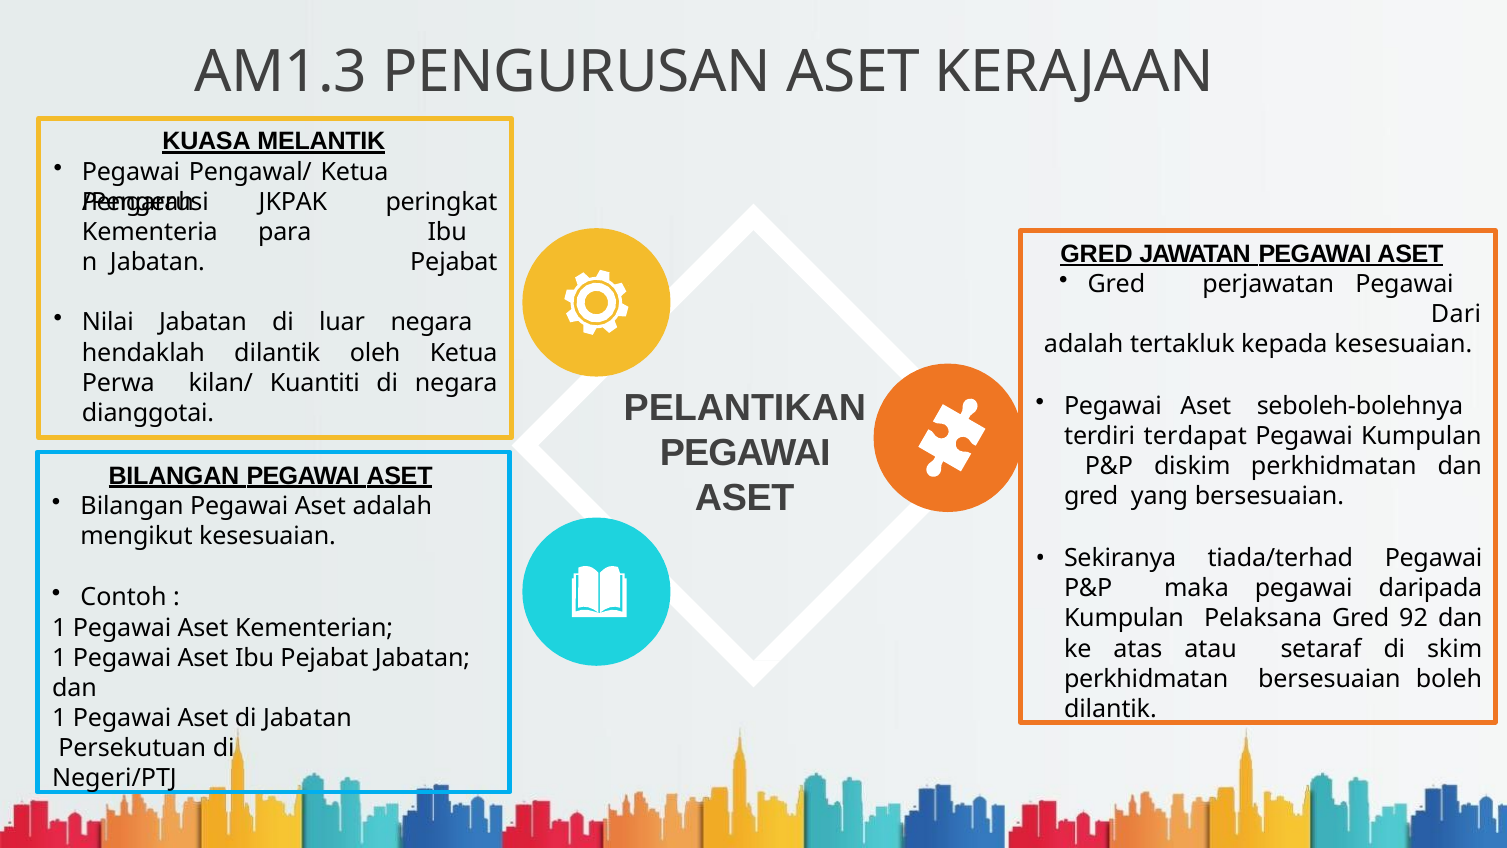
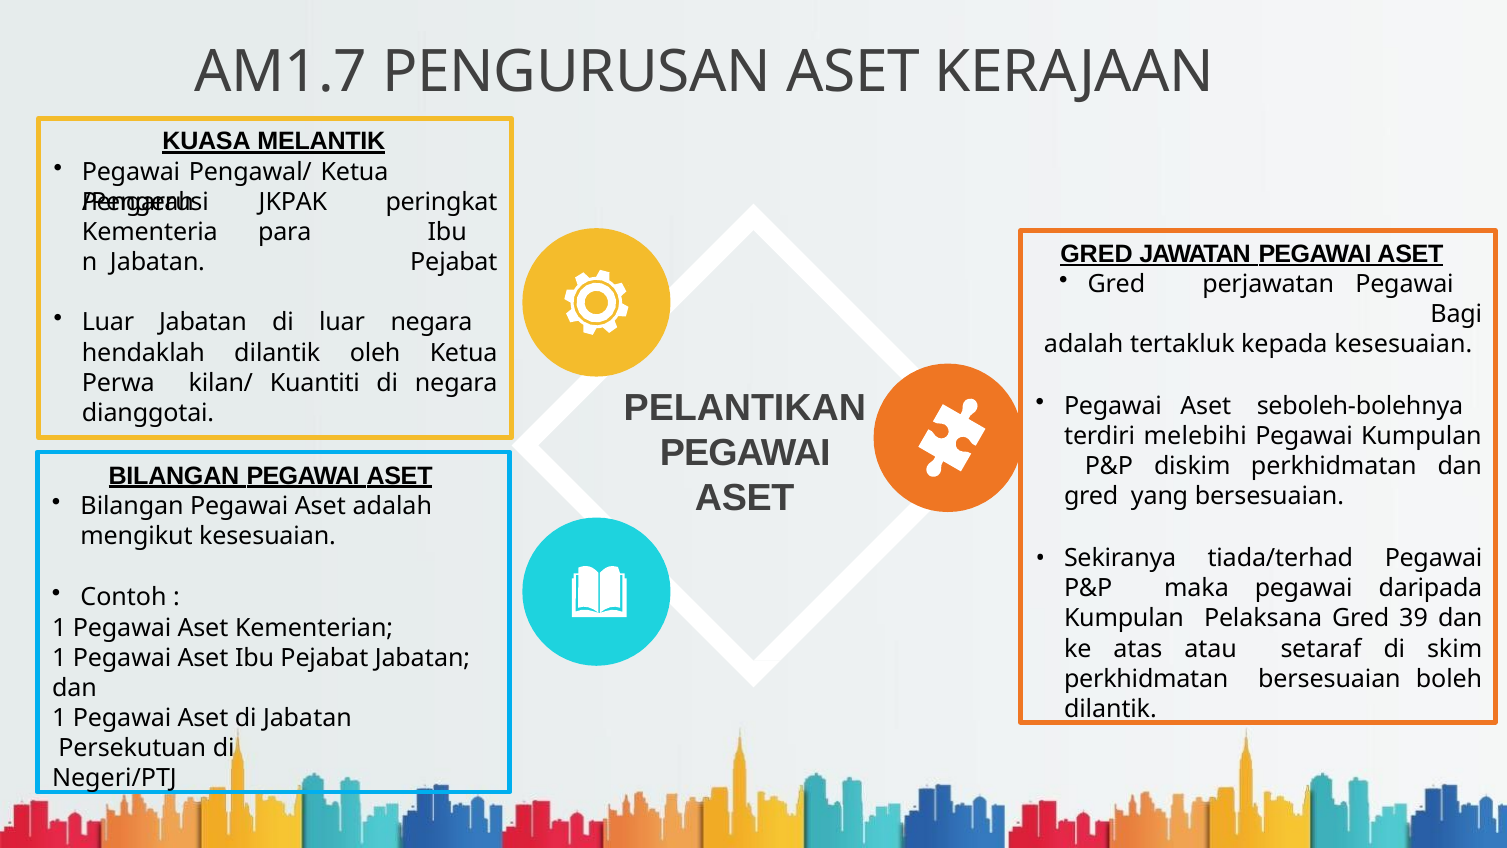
AM1.3: AM1.3 -> AM1.7
Dari: Dari -> Bagi
Nilai at (108, 323): Nilai -> Luar
terdapat: terdapat -> melebihi
92: 92 -> 39
